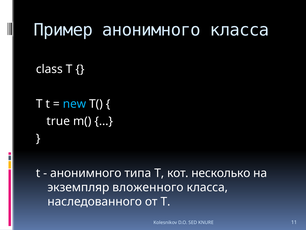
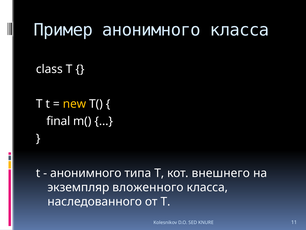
new colour: light blue -> yellow
true: true -> final
несколько: несколько -> внешнего
